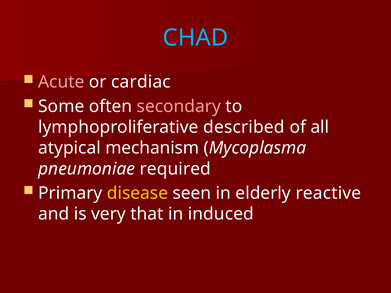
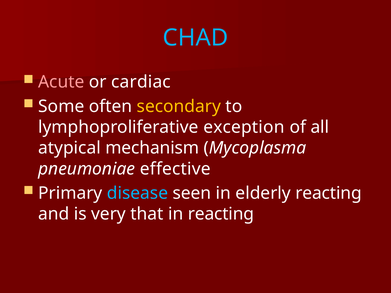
secondary colour: pink -> yellow
described: described -> exception
required: required -> effective
disease colour: yellow -> light blue
elderly reactive: reactive -> reacting
in induced: induced -> reacting
